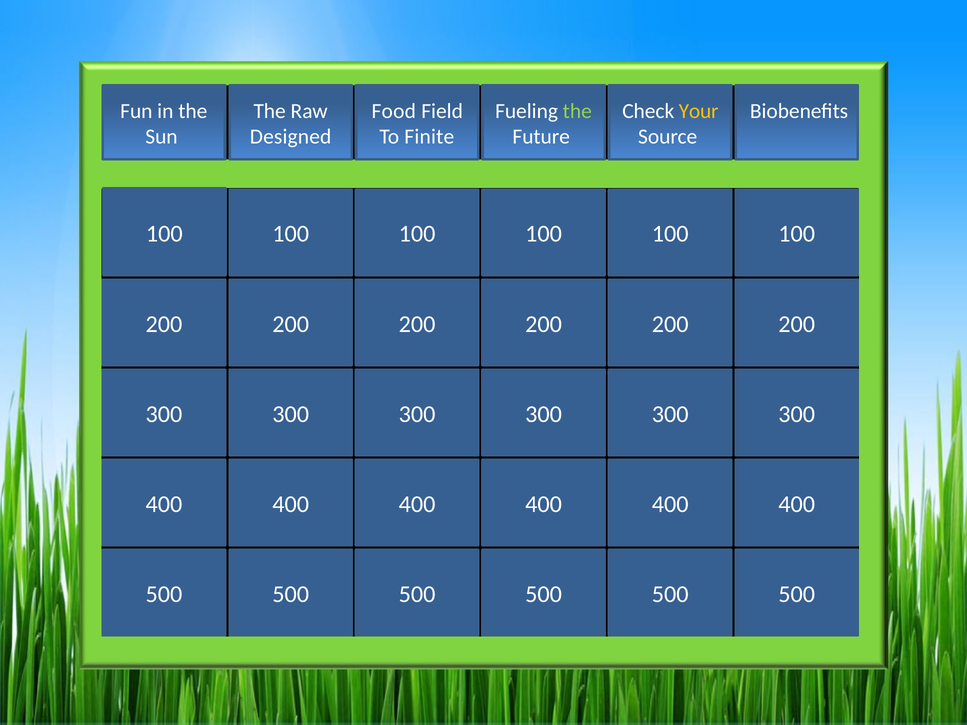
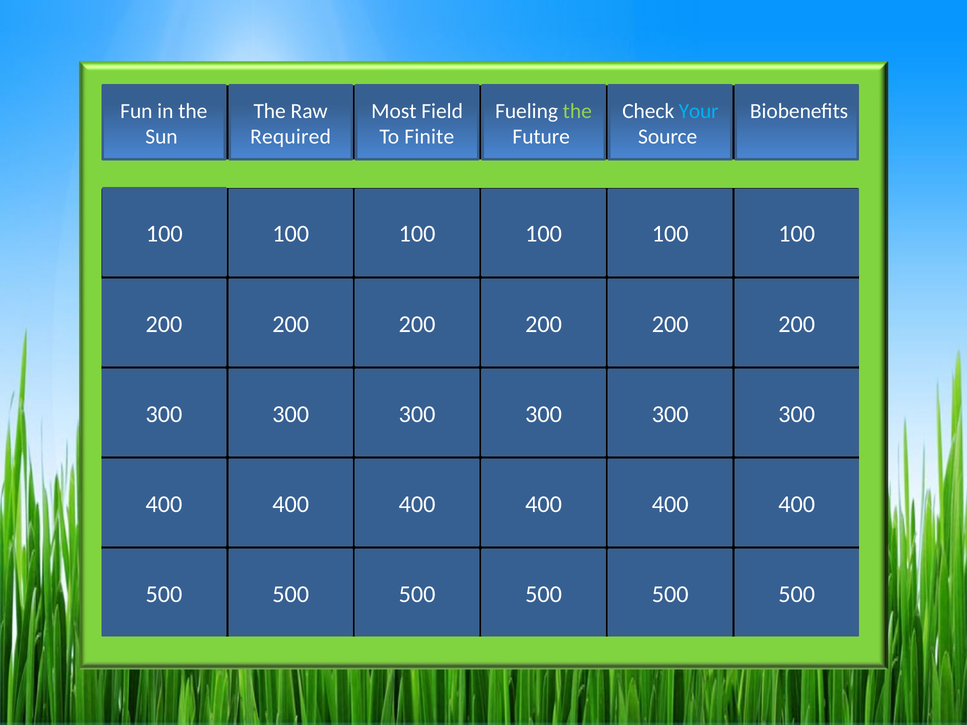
Food: Food -> Most
Your colour: yellow -> light blue
Designed: Designed -> Required
